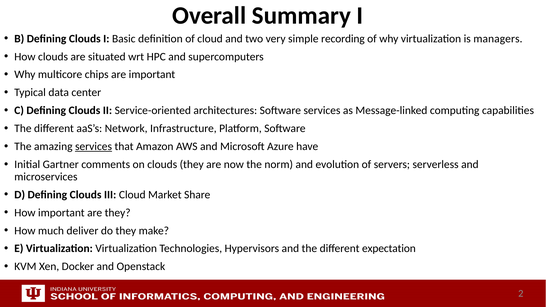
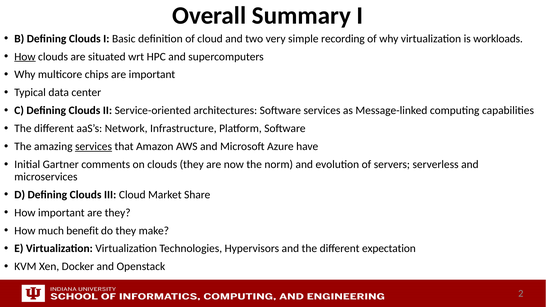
managers: managers -> workloads
How at (25, 57) underline: none -> present
deliver: deliver -> benefit
